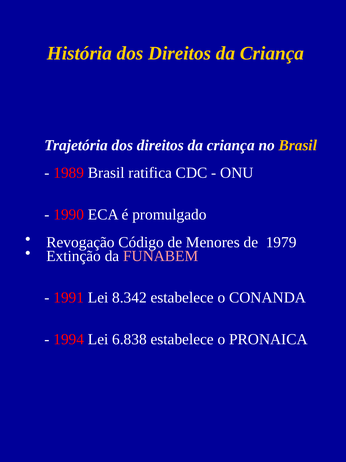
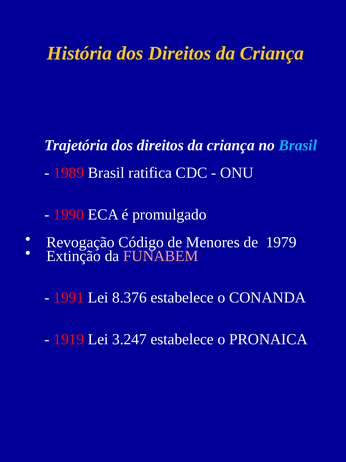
Brasil at (298, 145) colour: yellow -> light blue
8.342: 8.342 -> 8.376
1994: 1994 -> 1919
6.838: 6.838 -> 3.247
